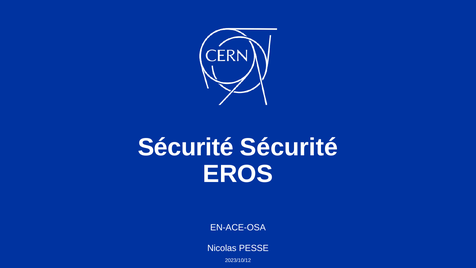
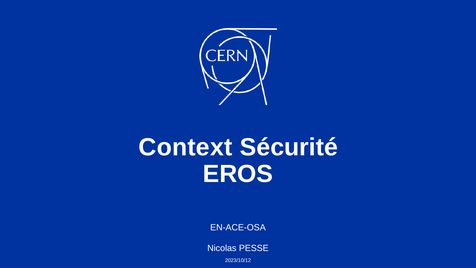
Sécurité at (186, 147): Sécurité -> Context
